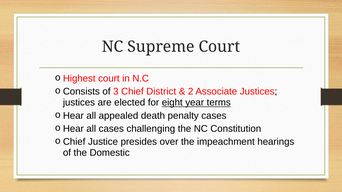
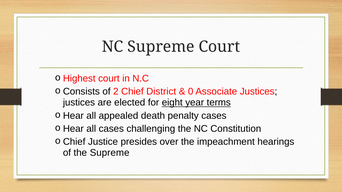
3: 3 -> 2
2: 2 -> 0
the Domestic: Domestic -> Supreme
